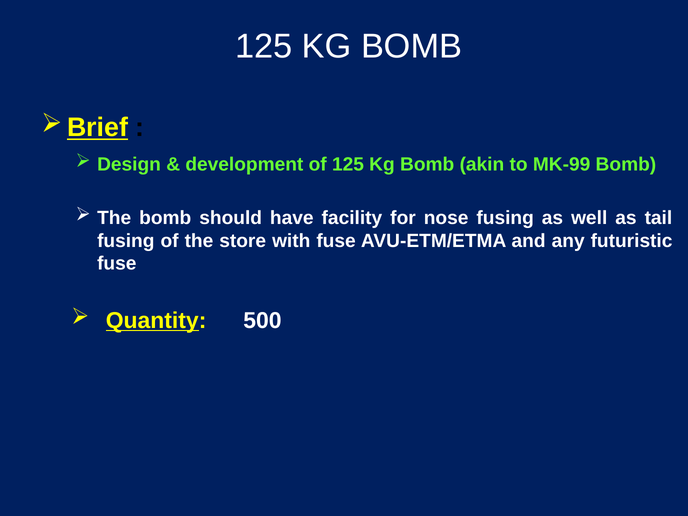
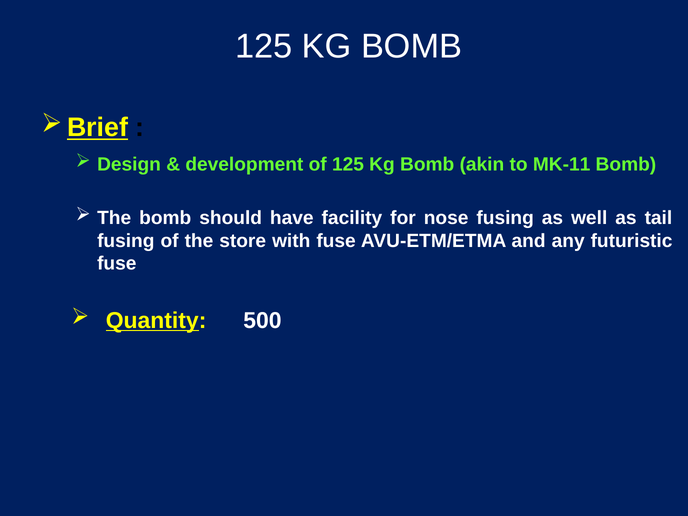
MK-99: MK-99 -> MK-11
